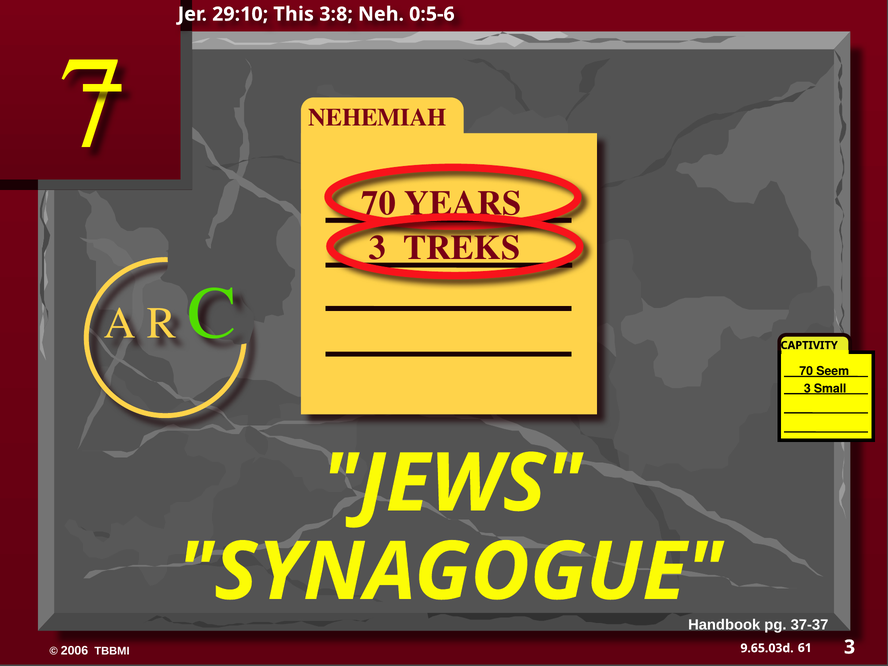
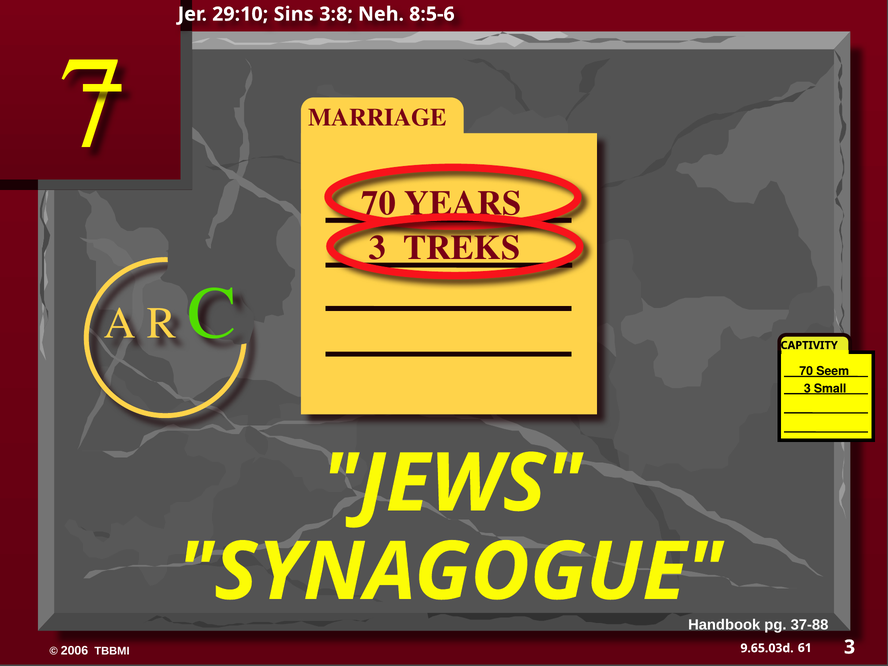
This: This -> Sins
0:5-6: 0:5-6 -> 8:5-6
NEHEMIAH: NEHEMIAH -> MARRIAGE
37-37: 37-37 -> 37-88
